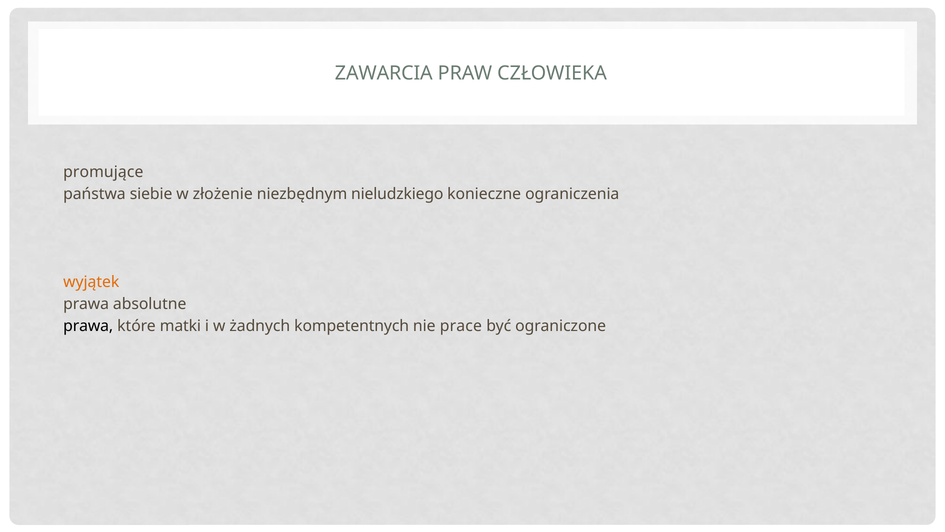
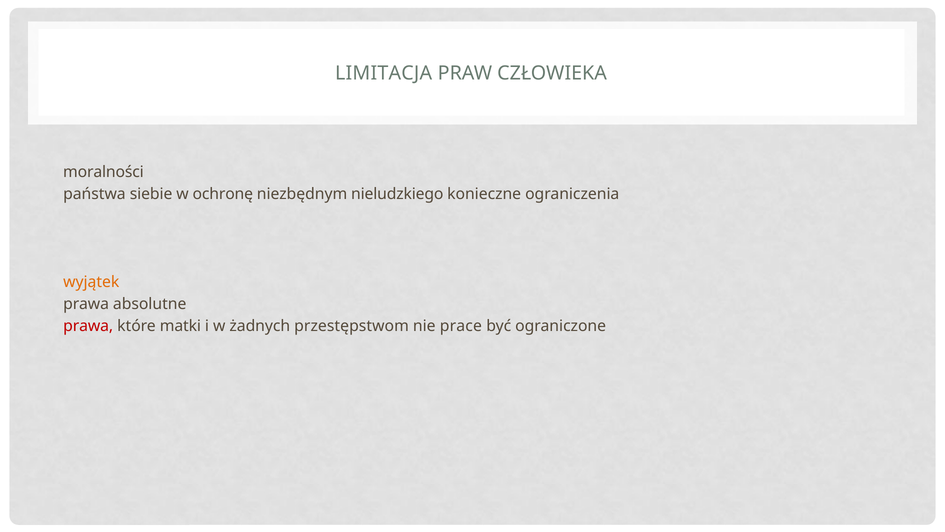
ZAWARCIA: ZAWARCIA -> LIMITACJA
promujące: promujące -> moralności
złożenie: złożenie -> ochronę
prawa at (88, 326) colour: black -> red
kompetentnych: kompetentnych -> przestępstwom
